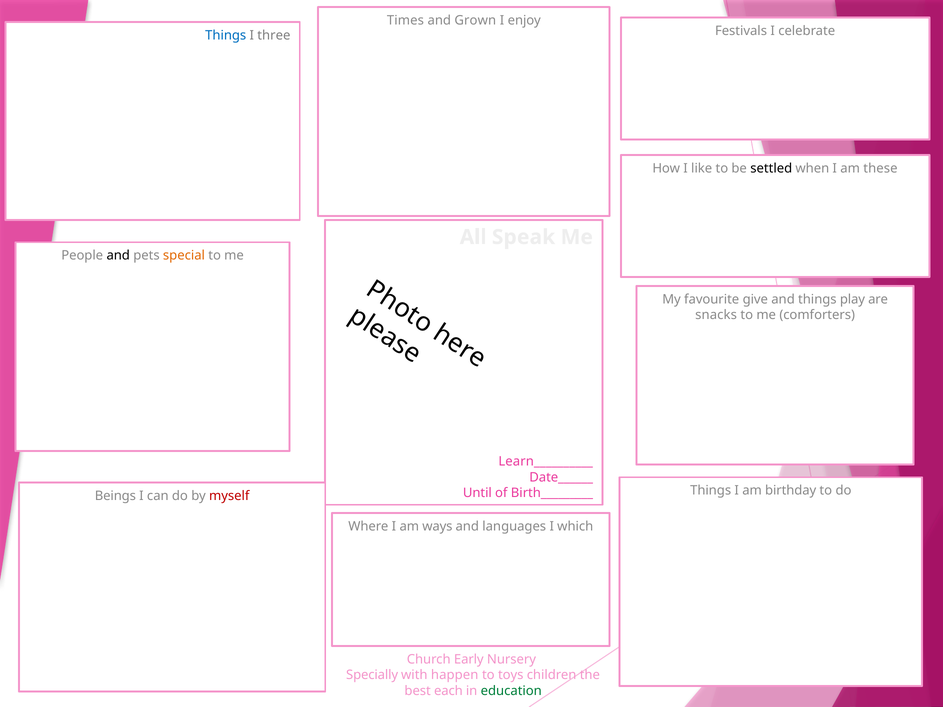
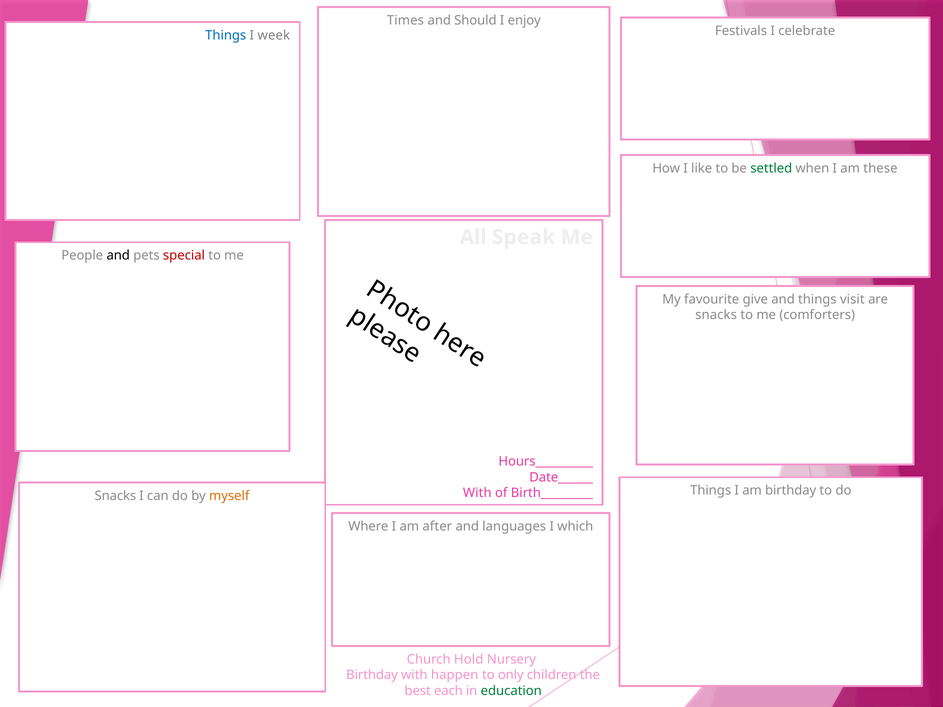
Grown: Grown -> Should
three: three -> week
settled colour: black -> green
special colour: orange -> red
play: play -> visit
Learn__________: Learn__________ -> Hours__________
Until at (477, 493): Until -> With
Beings at (115, 496): Beings -> Snacks
myself colour: red -> orange
ways: ways -> after
Early: Early -> Hold
Specially at (372, 675): Specially -> Birthday
toys: toys -> only
